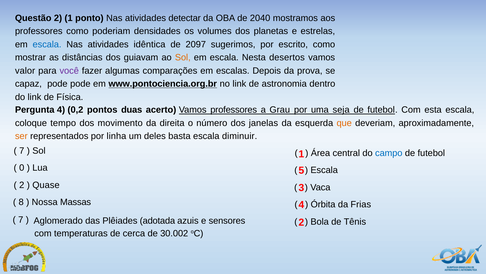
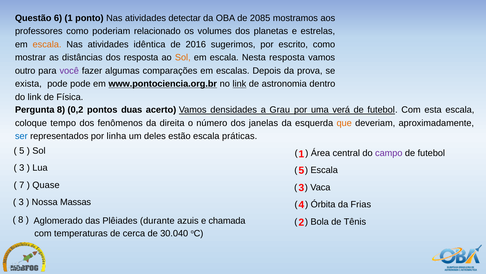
Questão 2: 2 -> 6
2040: 2040 -> 2085
densidades: densidades -> relacionado
escala at (47, 44) colour: blue -> orange
2097: 2097 -> 2016
dos guiavam: guiavam -> resposta
Nesta desertos: desertos -> resposta
valor: valor -> outro
capaz: capaz -> exista
link at (239, 84) underline: none -> present
Pergunta 4: 4 -> 8
Vamos professores: professores -> densidades
seja: seja -> verá
movimento: movimento -> fenômenos
ser colour: orange -> blue
basta: basta -> estão
diminuir: diminuir -> práticas
7 at (22, 150): 7 -> 5
campo colour: blue -> purple
0 at (22, 167): 0 -> 3
2 at (22, 185): 2 -> 7
8 at (21, 202): 8 -> 3
7 at (21, 219): 7 -> 8
adotada: adotada -> durante
sensores: sensores -> chamada
30.002: 30.002 -> 30.040
